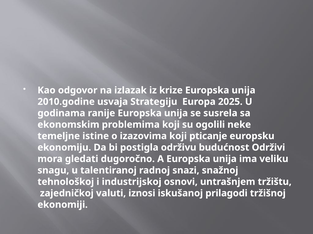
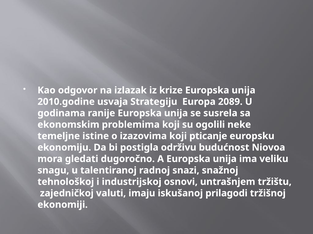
2025: 2025 -> 2089
Održivi: Održivi -> Niovoa
iznosi: iznosi -> imaju
